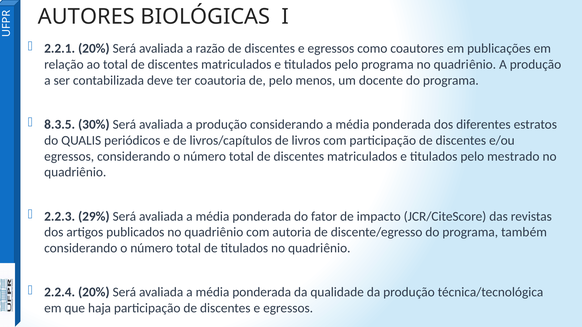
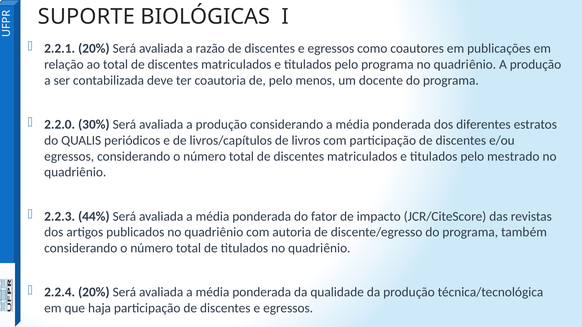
AUTORES: AUTORES -> SUPORTE
8.3.5: 8.3.5 -> 2.2.0
29%: 29% -> 44%
